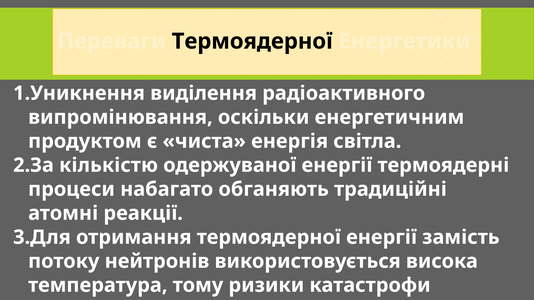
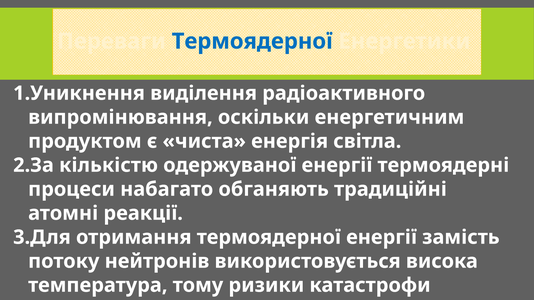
Термоядерної at (252, 41) colour: black -> blue
